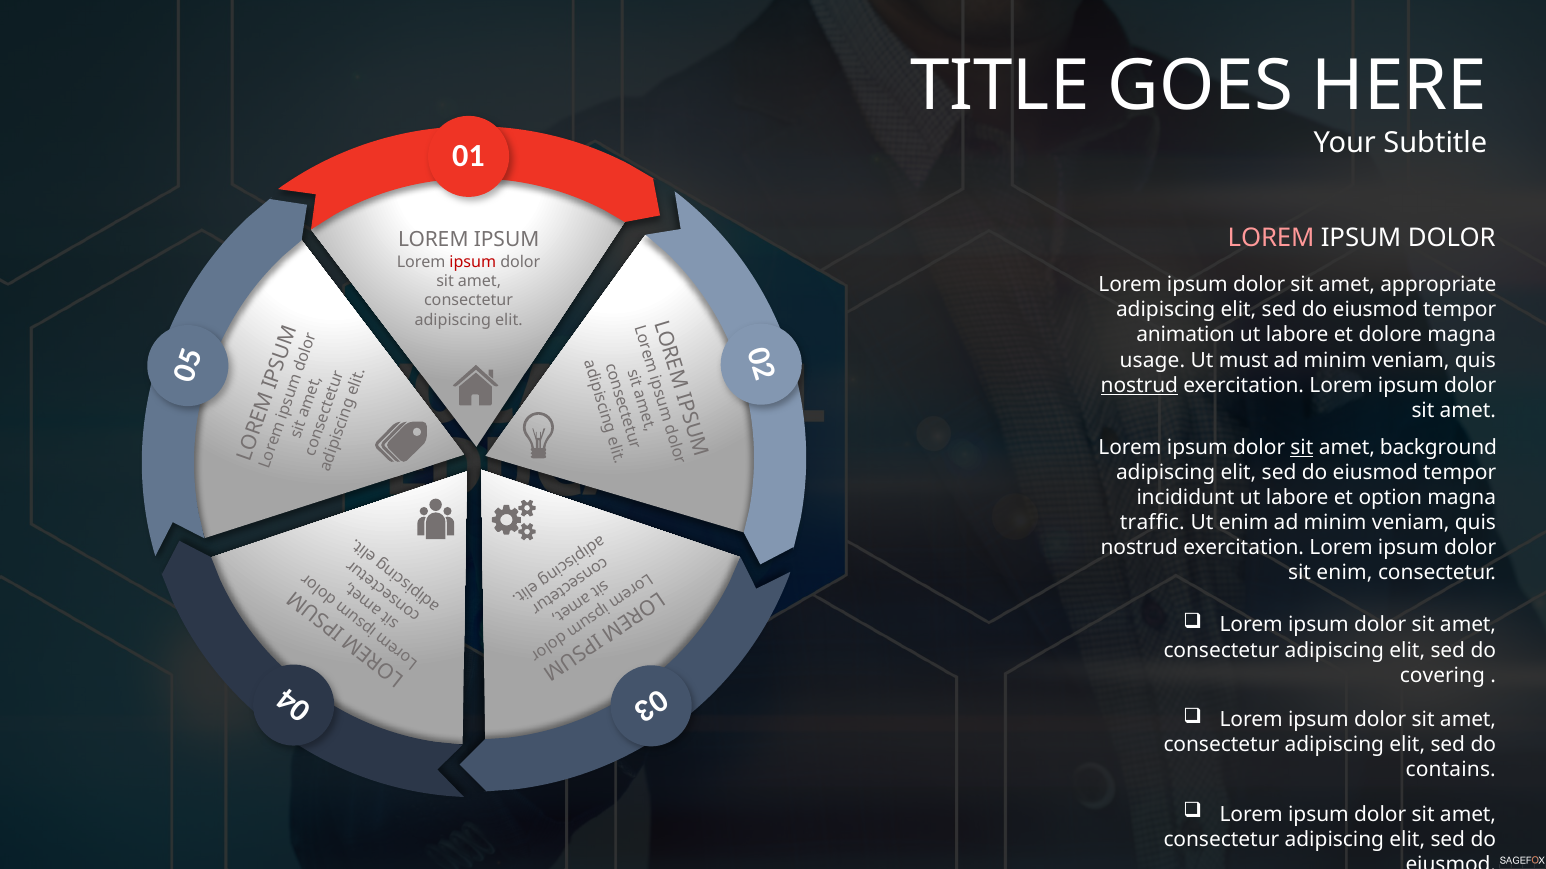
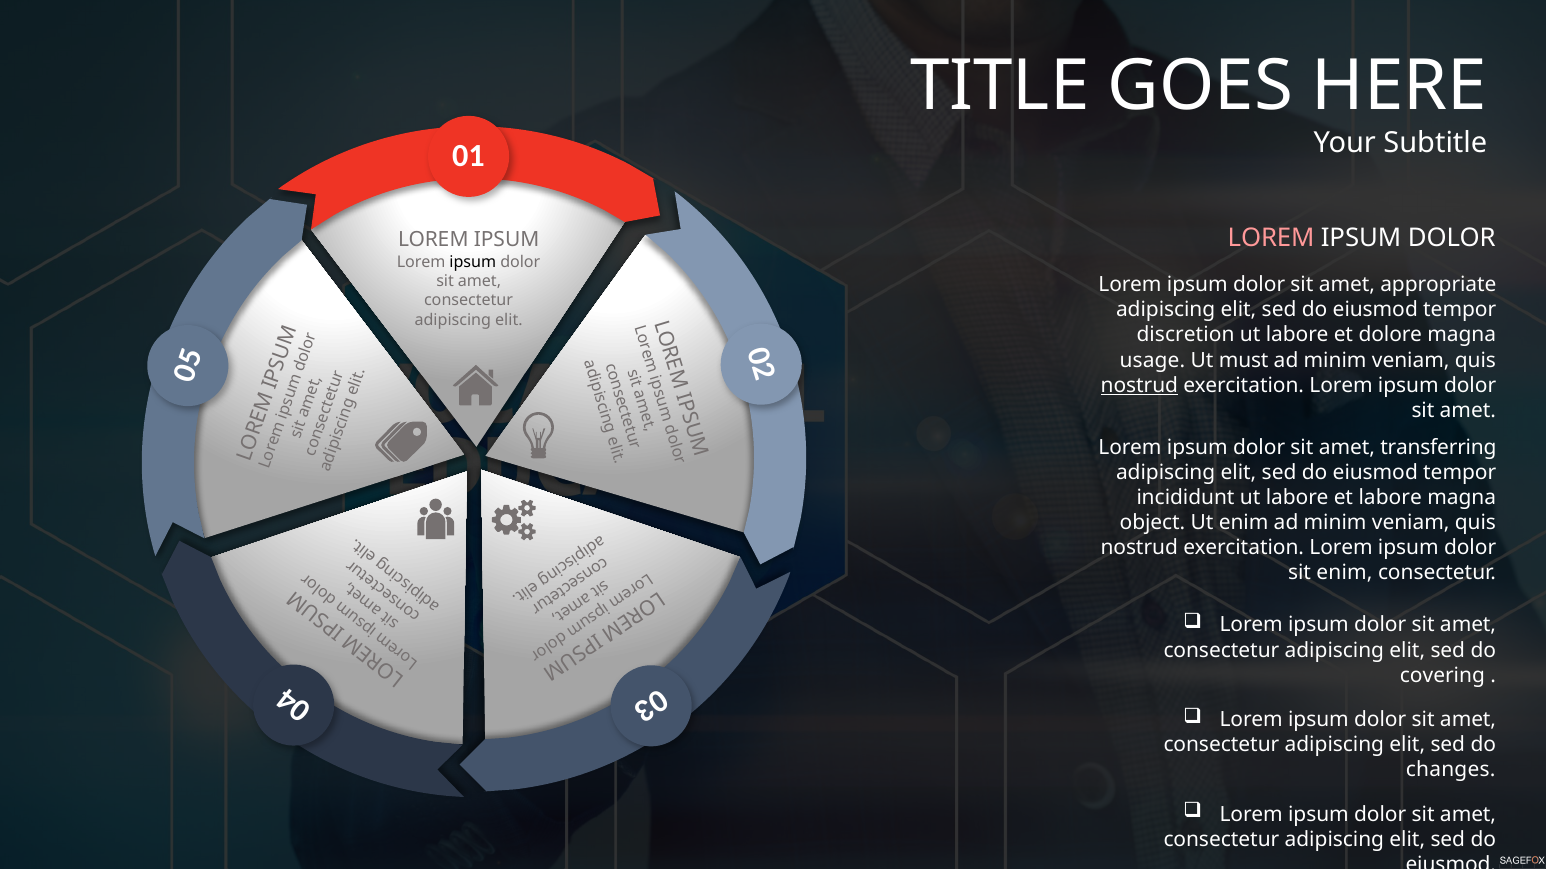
ipsum at (473, 262) colour: red -> black
animation: animation -> discretion
sit at (1302, 447) underline: present -> none
background: background -> transferring
et option: option -> labore
traffic: traffic -> object
contains: contains -> changes
